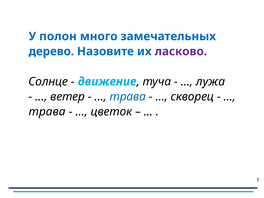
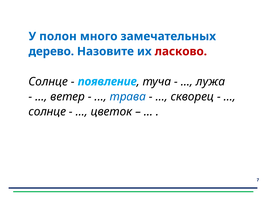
ласково colour: purple -> red
движение: движение -> появление
трава at (47, 112): трава -> солнце
